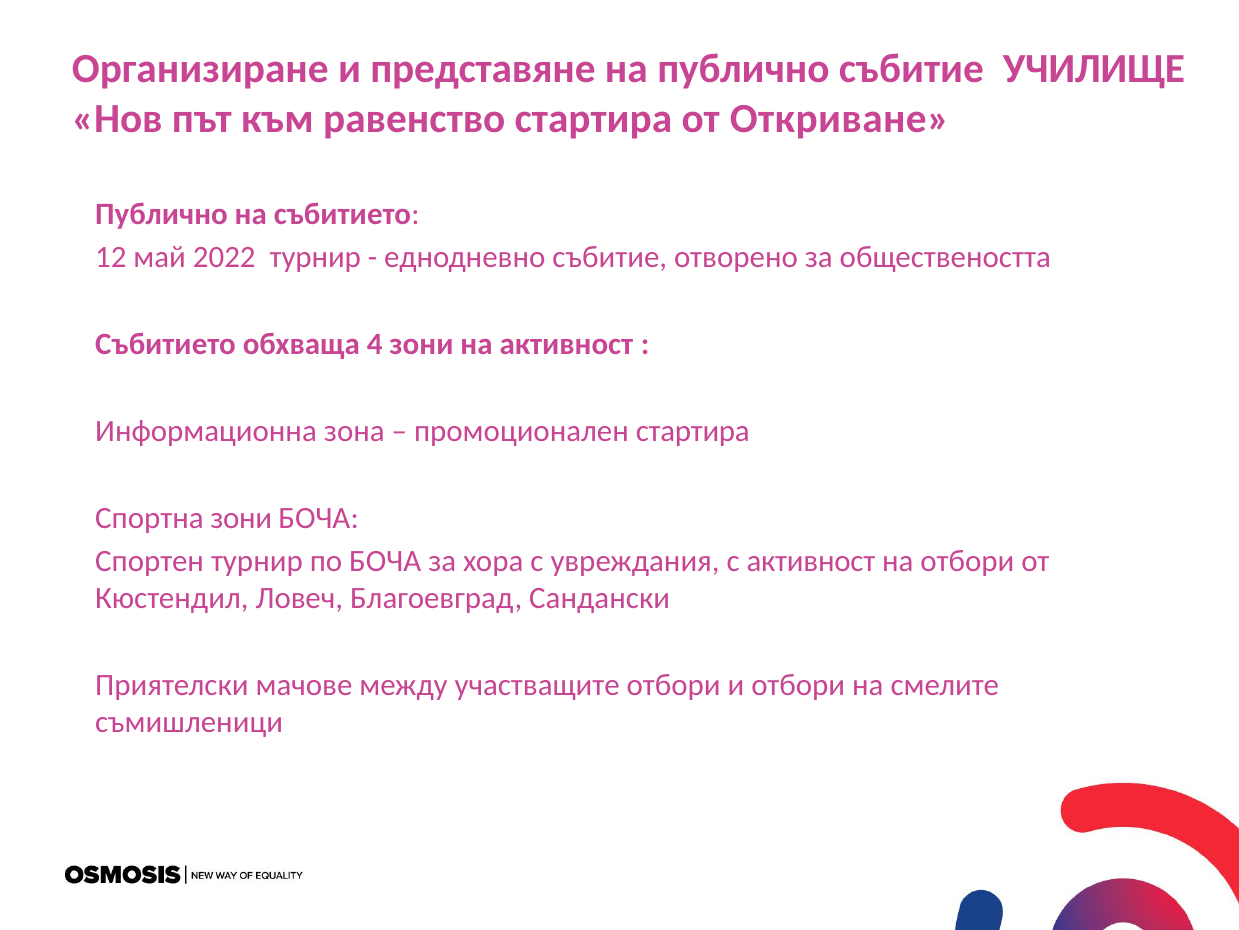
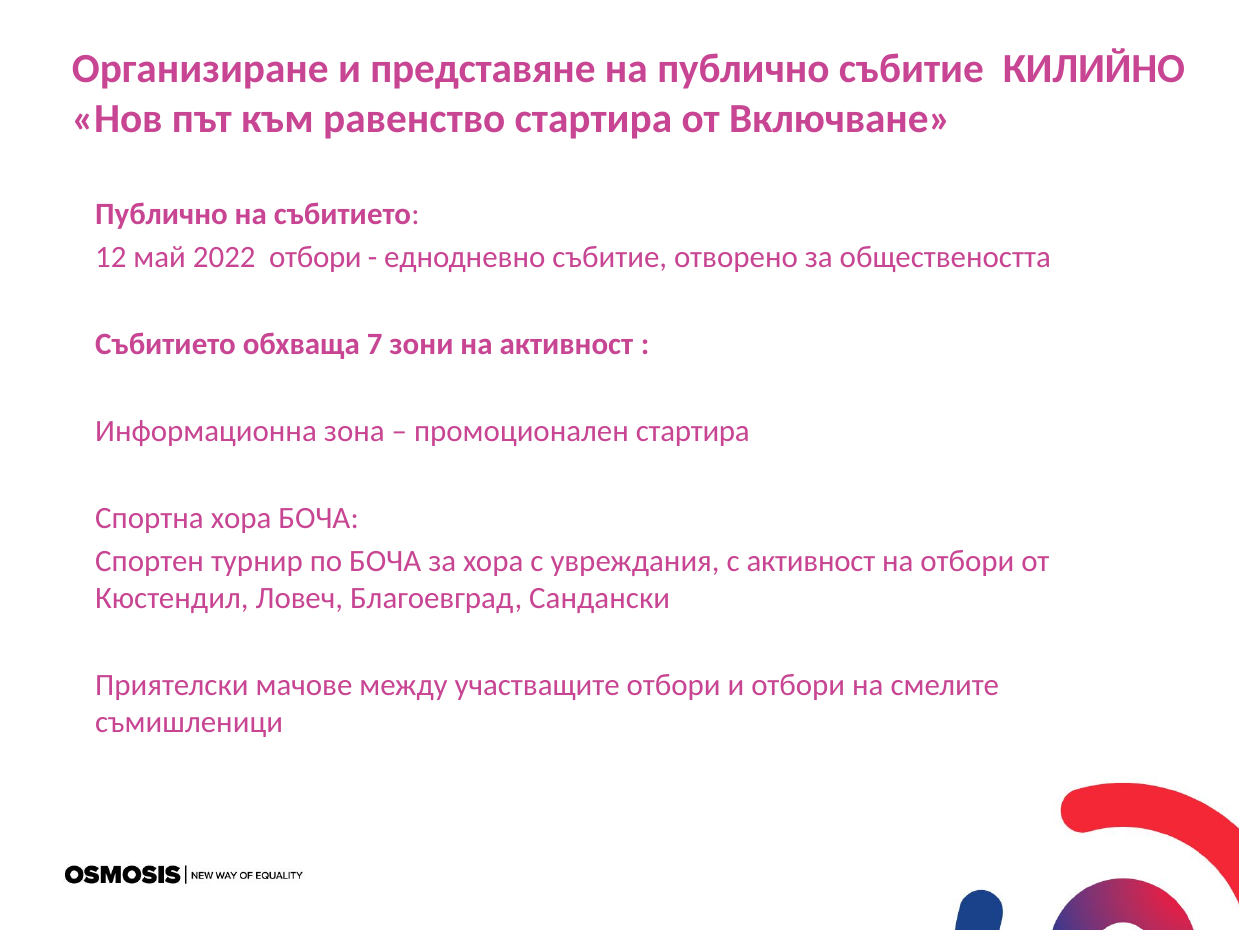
УЧИЛИЩЕ: УЧИЛИЩЕ -> КИЛИЙНО
Откриване: Откриване -> Включване
2022 турнир: турнир -> отбори
4: 4 -> 7
Спортна зони: зони -> хора
